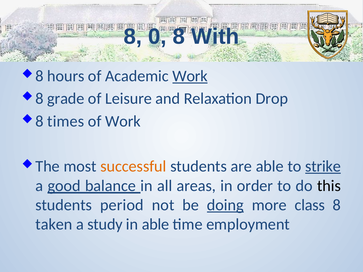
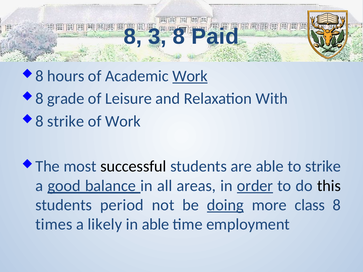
0: 0 -> 3
With: With -> Paid
Drop: Drop -> With
times at (66, 121): times -> strike
successful colour: orange -> black
strike at (323, 167) underline: present -> none
order underline: none -> present
taken: taken -> times
study: study -> likely
